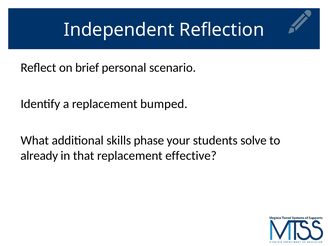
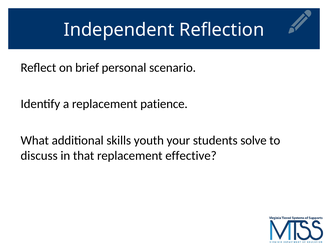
bumped: bumped -> patience
phase: phase -> youth
already: already -> discuss
